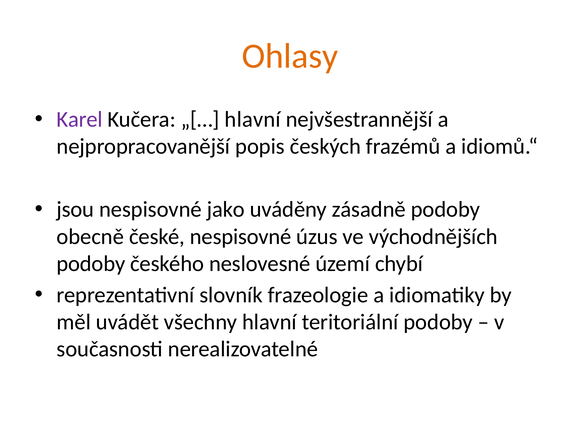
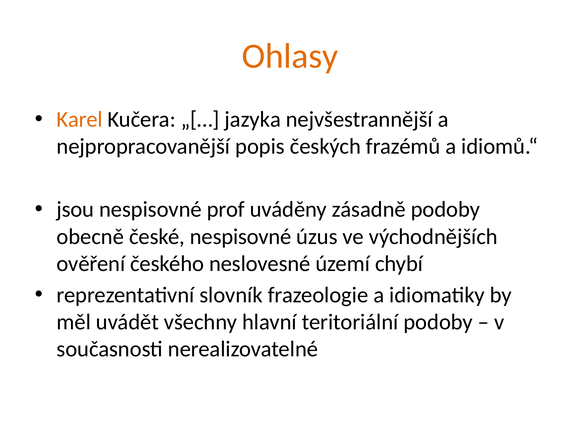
Karel colour: purple -> orange
hlavní at (253, 119): hlavní -> jazyka
jako: jako -> prof
podoby at (91, 264): podoby -> ověření
